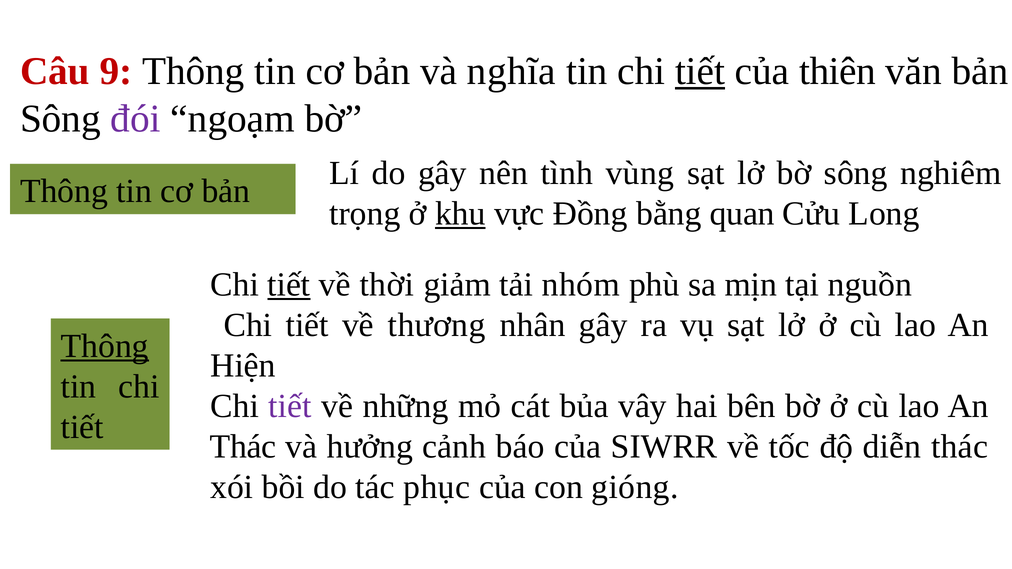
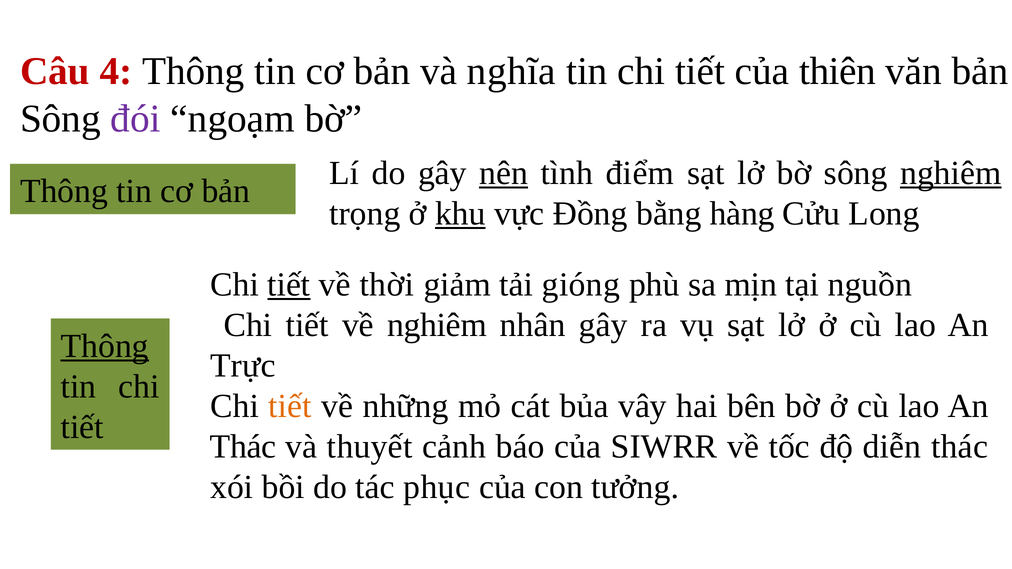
9: 9 -> 4
tiết at (700, 71) underline: present -> none
nên underline: none -> present
vùng: vùng -> điểm
nghiêm at (951, 173) underline: none -> present
quan: quan -> hàng
nhóm: nhóm -> gióng
về thương: thương -> nghiêm
Hiện: Hiện -> Trực
tiết at (290, 406) colour: purple -> orange
hưởng: hưởng -> thuyết
gióng: gióng -> tưởng
